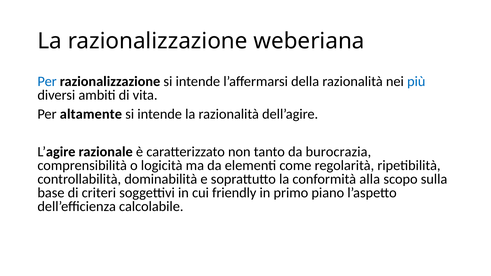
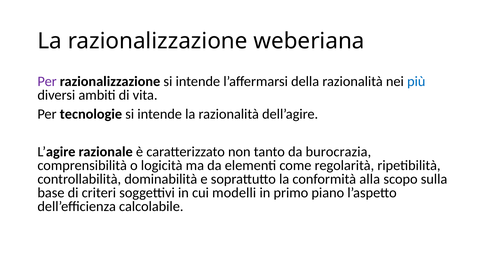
Per at (47, 82) colour: blue -> purple
altamente: altamente -> tecnologie
friendly: friendly -> modelli
